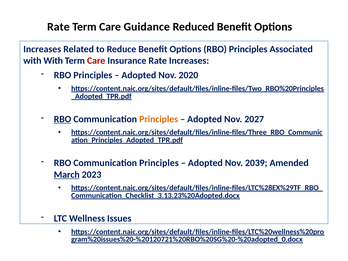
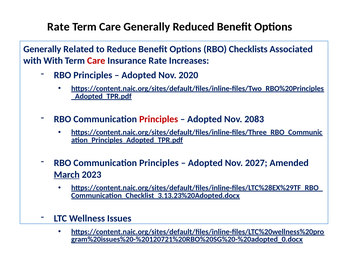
Care Guidance: Guidance -> Generally
Increases at (42, 49): Increases -> Generally
Options RBO Principles: Principles -> Checklists
RBO at (63, 119) underline: present -> none
Principles at (159, 119) colour: orange -> red
2027: 2027 -> 2083
2039: 2039 -> 2027
